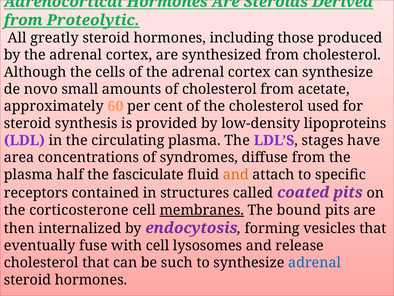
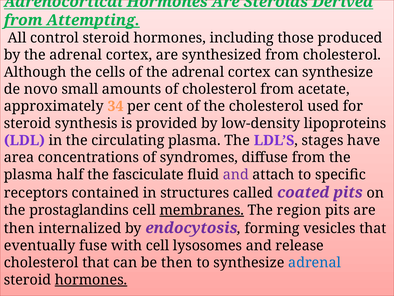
Proteolytic: Proteolytic -> Attempting
greatly: greatly -> control
60: 60 -> 34
and at (236, 174) colour: orange -> purple
corticosterone: corticosterone -> prostaglandins
bound: bound -> region
be such: such -> then
hormones at (91, 279) underline: none -> present
